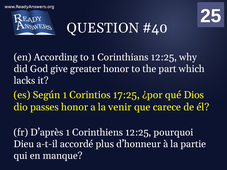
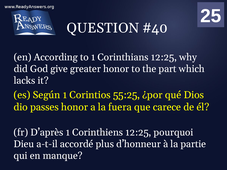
17:25: 17:25 -> 55:25
venir: venir -> fuera
